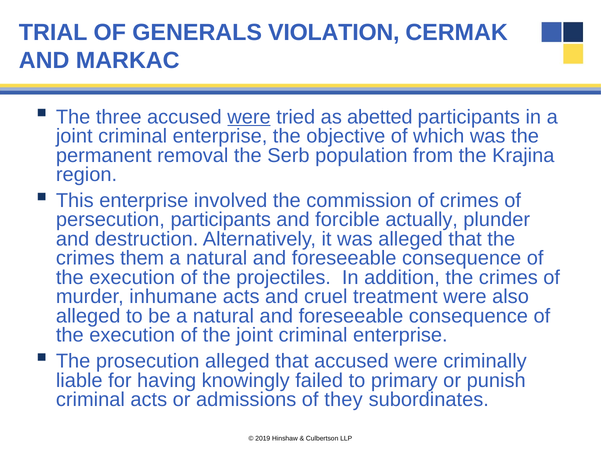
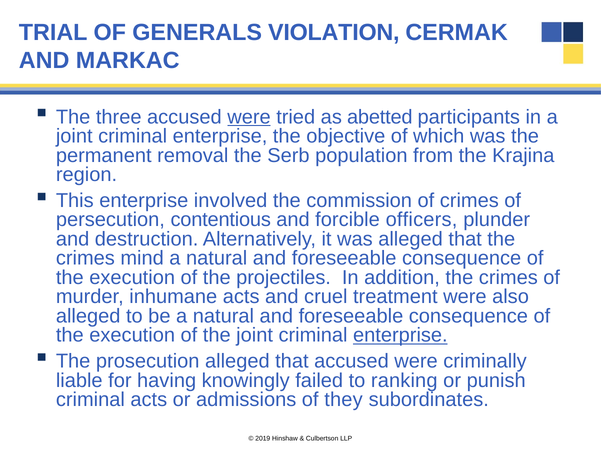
persecution participants: participants -> contentious
actually: actually -> officers
them: them -> mind
enterprise at (400, 335) underline: none -> present
primary: primary -> ranking
